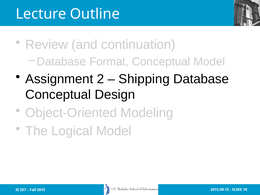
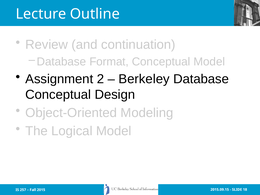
Shipping: Shipping -> Berkeley
